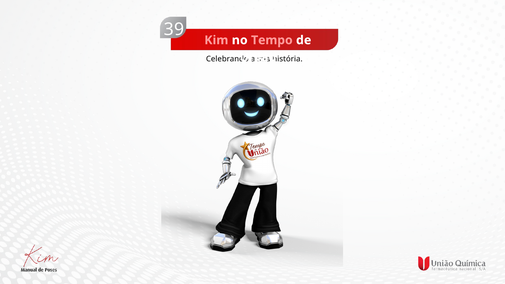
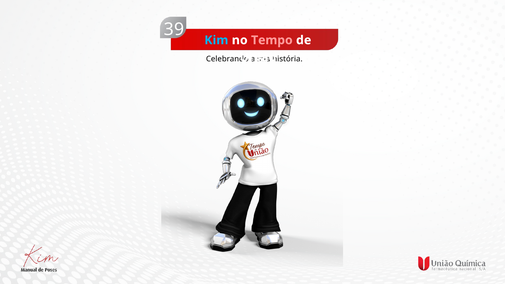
Kim at (216, 40) colour: pink -> light blue
